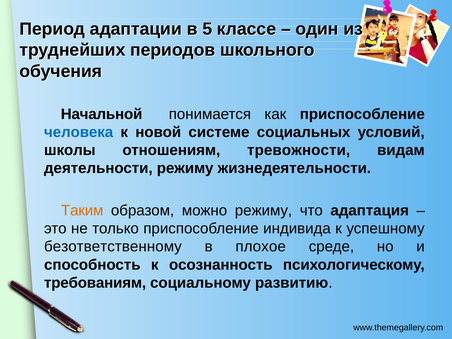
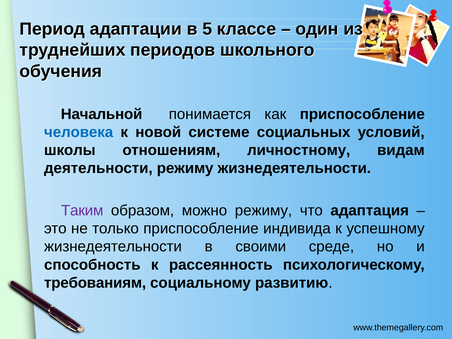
тревожности: тревожности -> личностному
Таким colour: orange -> purple
безответственному at (113, 247): безответственному -> жизнедеятельности
плохое: плохое -> своими
осознанность: осознанность -> рассеянность
